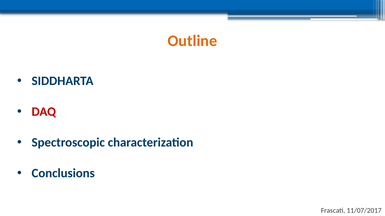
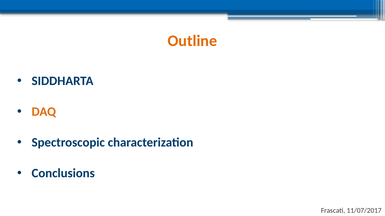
DAQ colour: red -> orange
